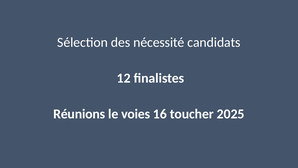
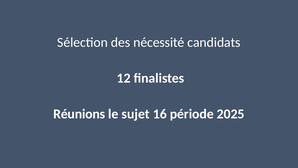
voies: voies -> sujet
toucher: toucher -> période
